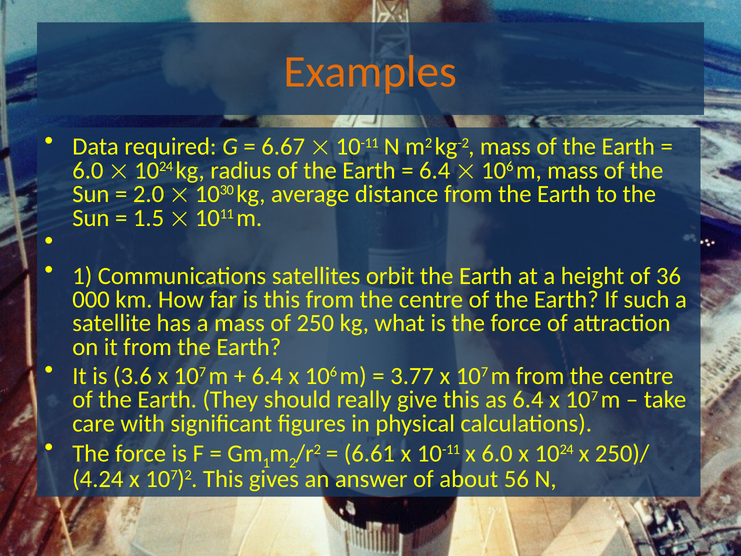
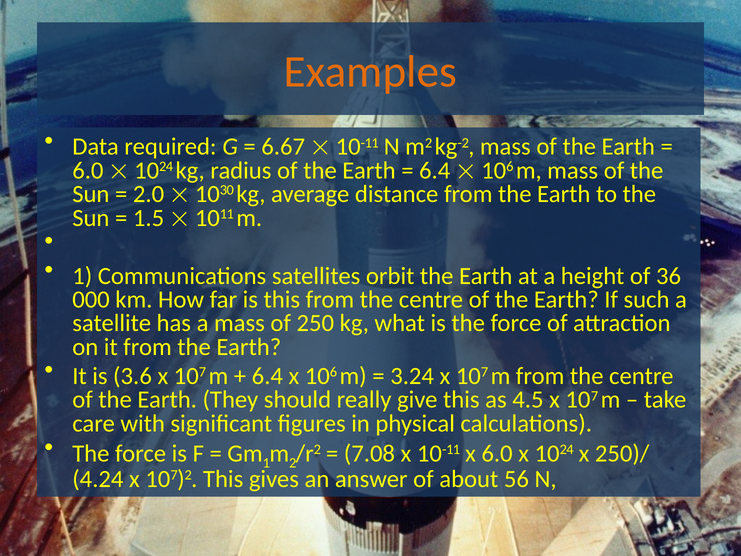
3.77: 3.77 -> 3.24
as 6.4: 6.4 -> 4.5
6.61: 6.61 -> 7.08
